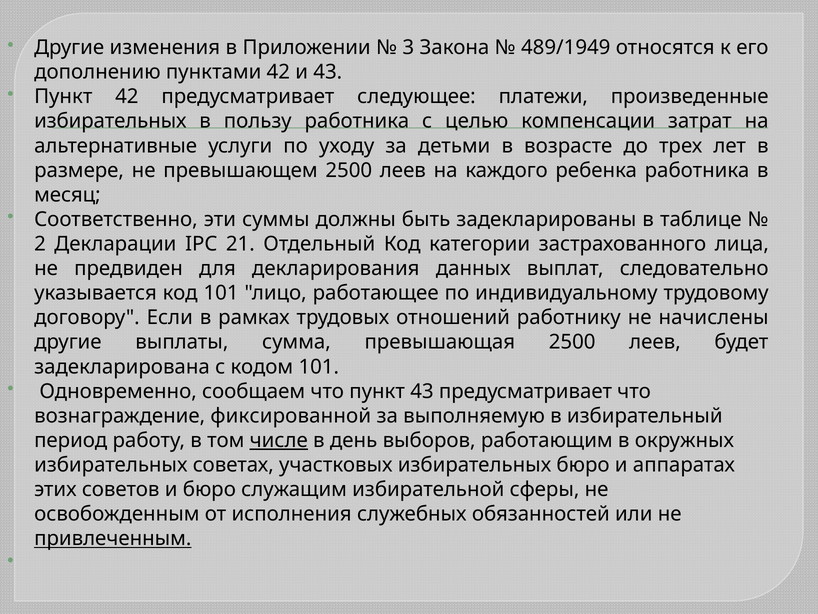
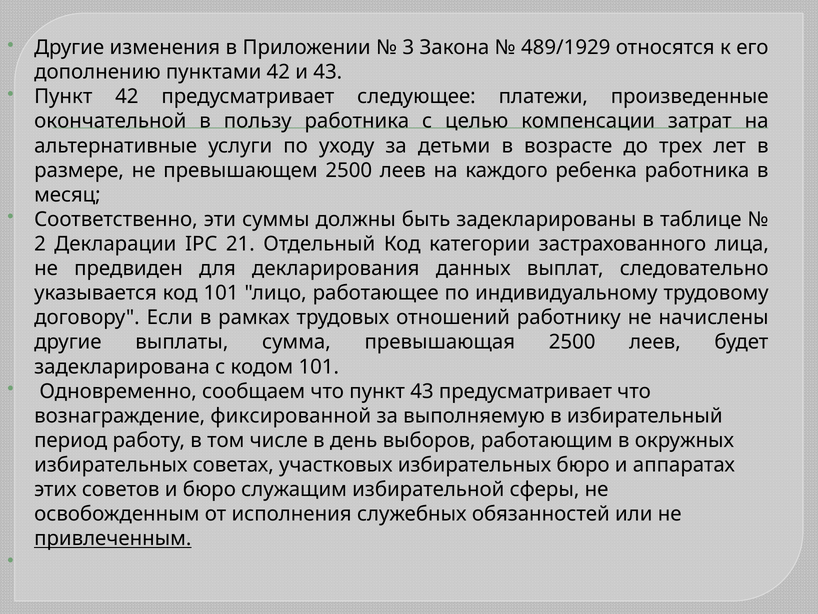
489/1949: 489/1949 -> 489/1929
избирательных at (110, 121): избирательных -> окончательной
числе underline: present -> none
